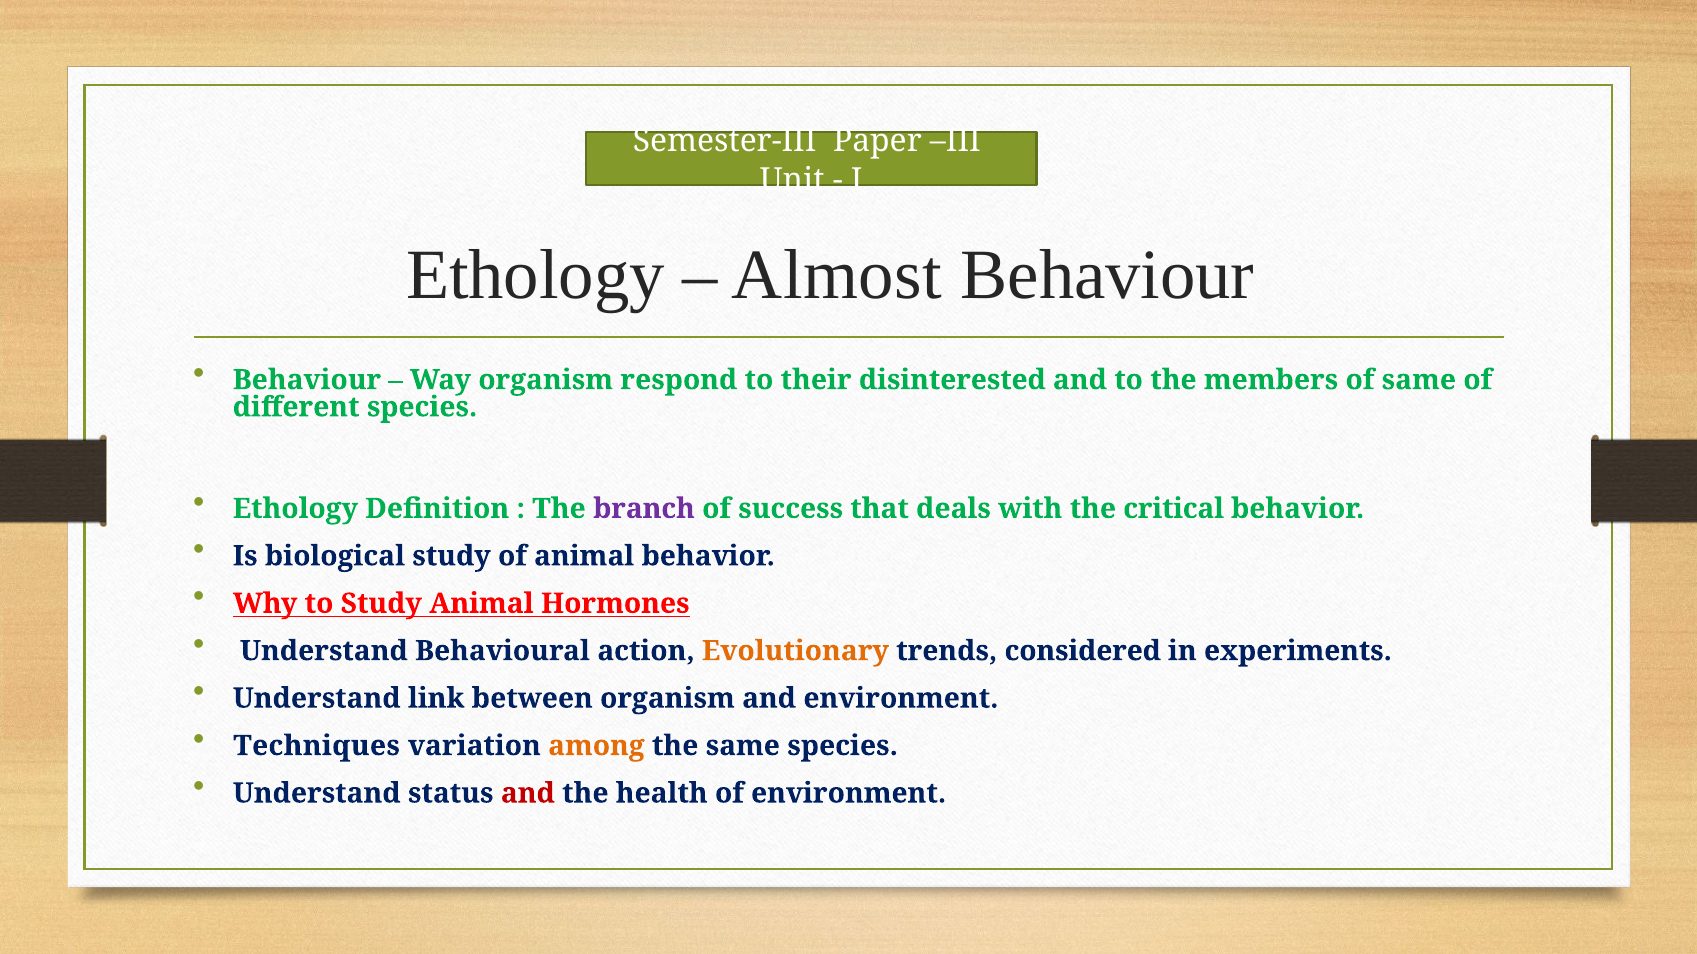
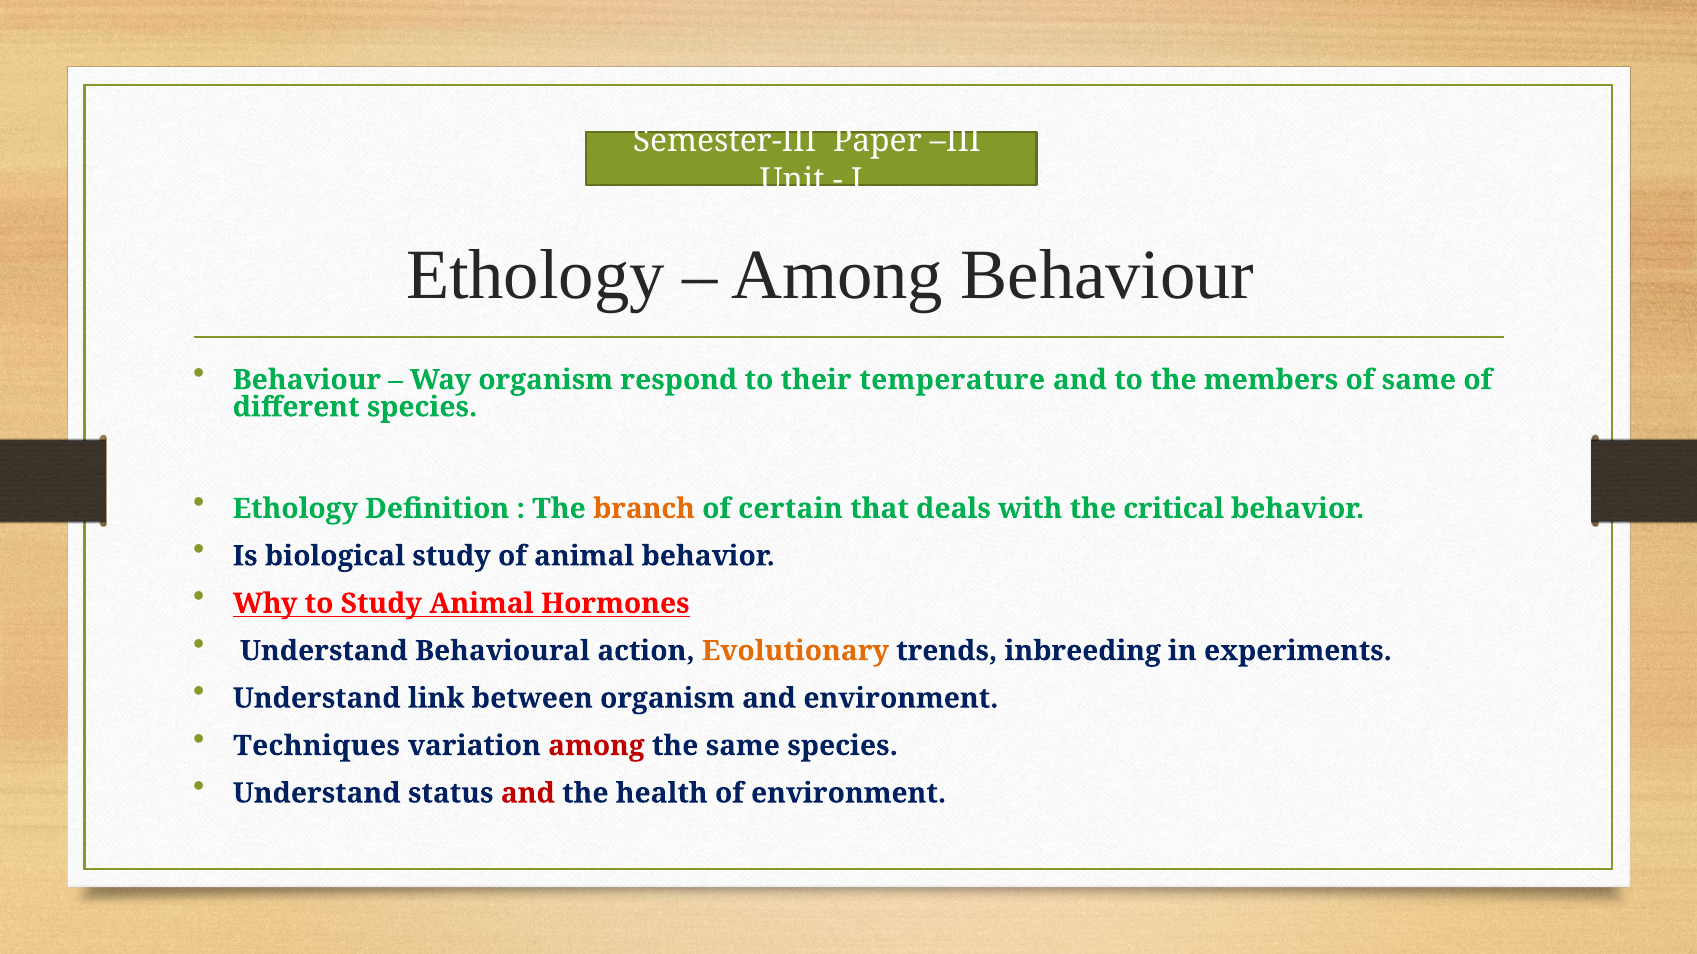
Almost at (837, 275): Almost -> Among
disinterested: disinterested -> temperature
branch colour: purple -> orange
success: success -> certain
considered: considered -> inbreeding
among at (596, 746) colour: orange -> red
